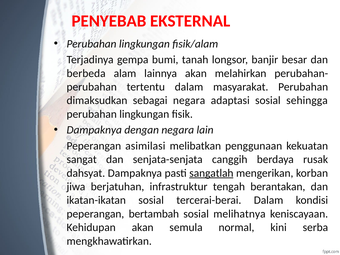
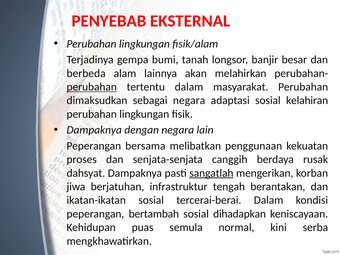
perubahan at (92, 87) underline: none -> present
sehingga: sehingga -> kelahiran
asimilasi: asimilasi -> bersama
sangat: sangat -> proses
melihatnya: melihatnya -> dihadapkan
Kehidupan akan: akan -> puas
